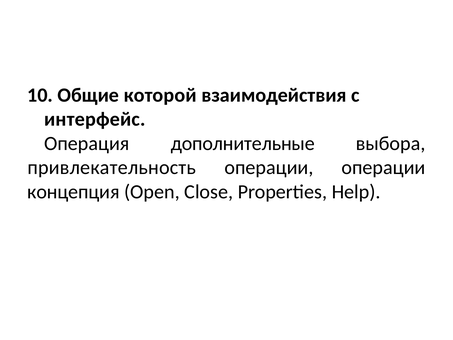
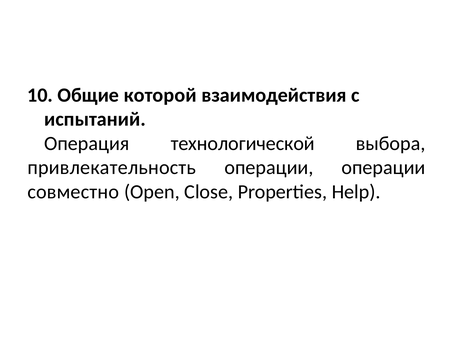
интерфейс: интерфейс -> испытаний
дополнительные: дополнительные -> технологической
концепция: концепция -> совместно
